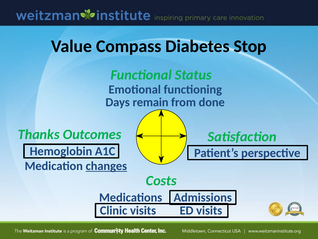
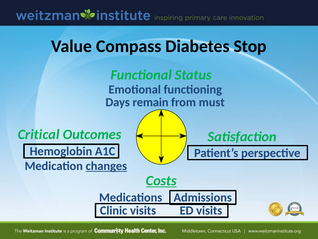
done: done -> must
Thanks: Thanks -> Critical
Costs underline: none -> present
